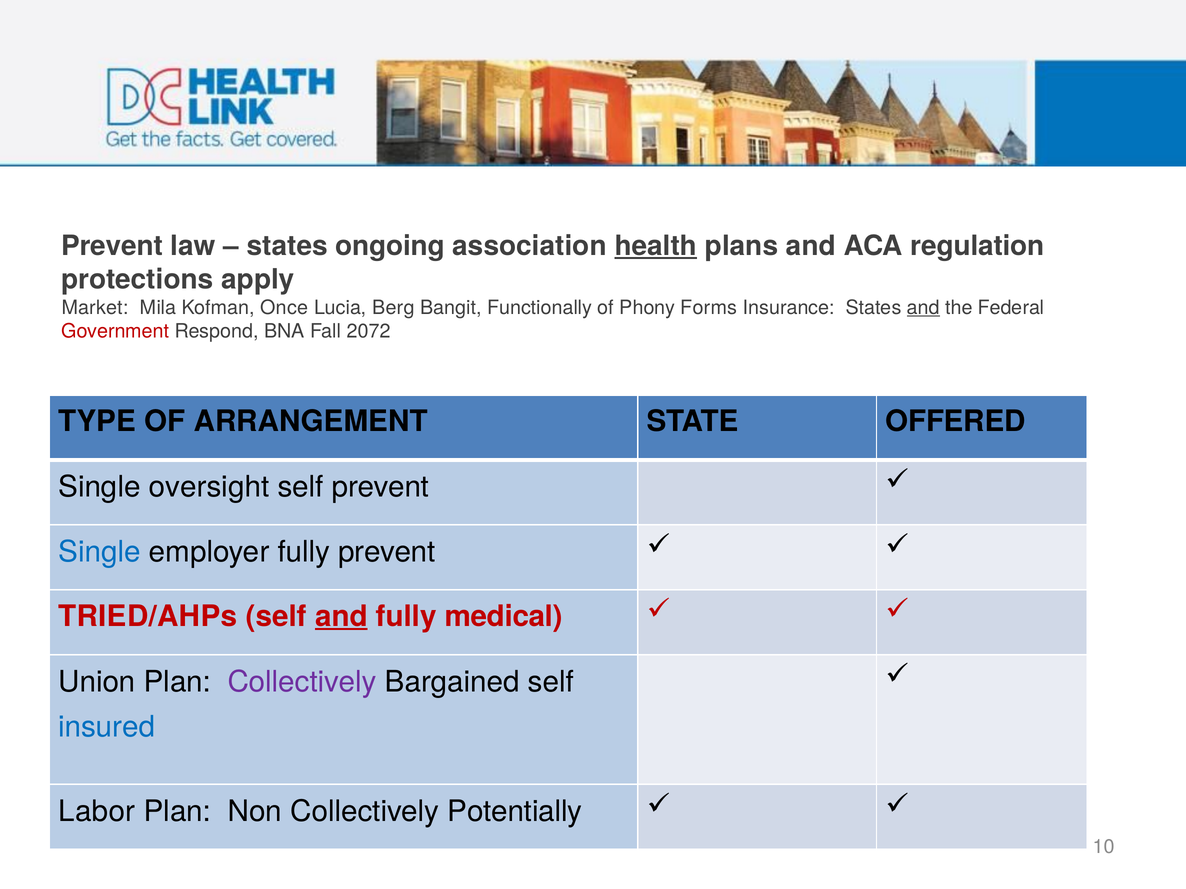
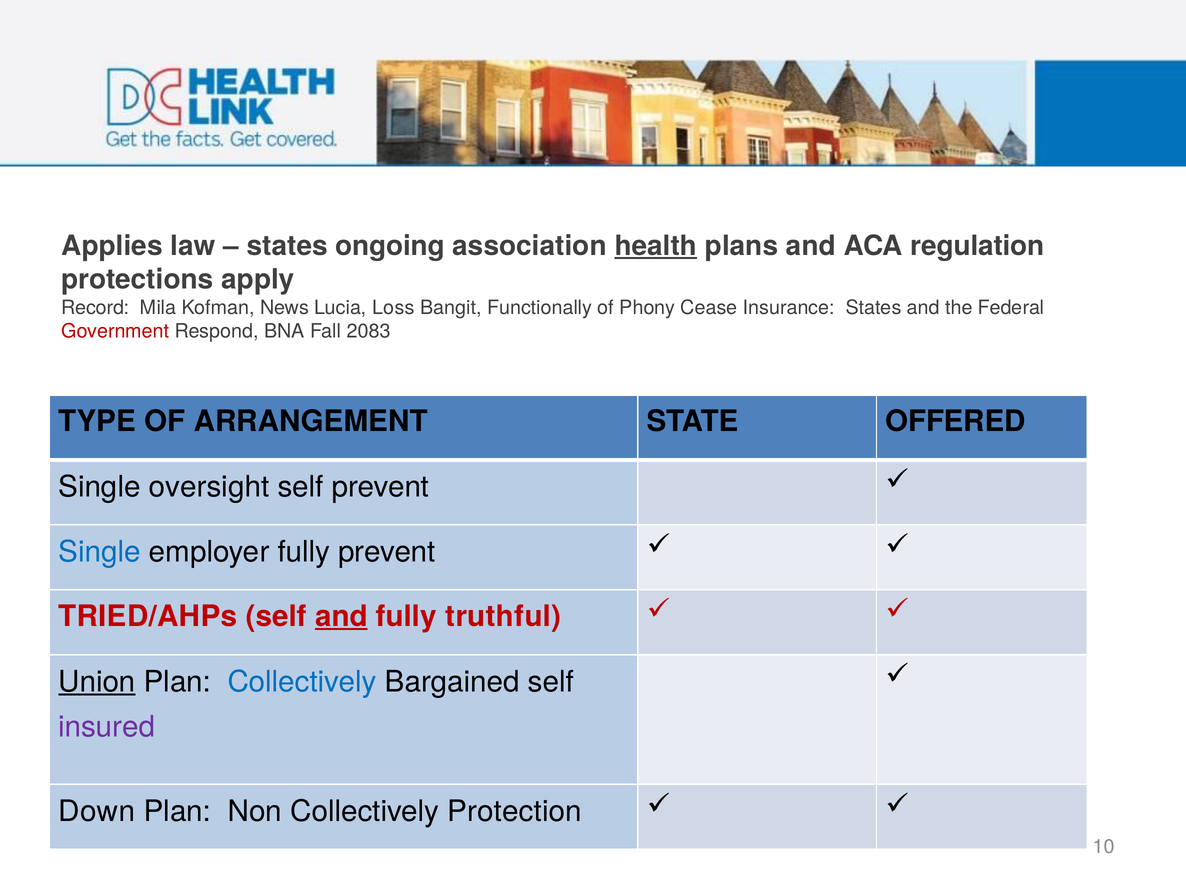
Prevent at (112, 246): Prevent -> Applies
Market: Market -> Record
Once: Once -> News
Berg: Berg -> Loss
Forms: Forms -> Cease
and at (923, 308) underline: present -> none
2072: 2072 -> 2083
medical: medical -> truthful
Union underline: none -> present
Collectively at (302, 682) colour: purple -> blue
insured colour: blue -> purple
Labor: Labor -> Down
Potentially: Potentially -> Protection
